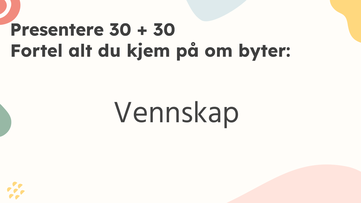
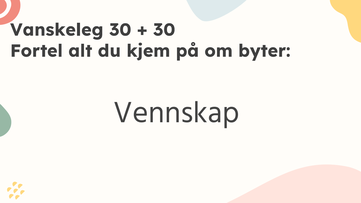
Presentere: Presentere -> Vanskeleg
